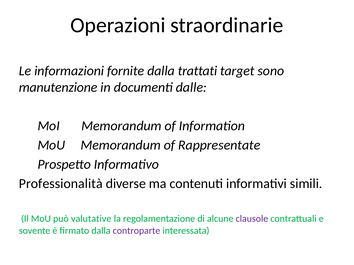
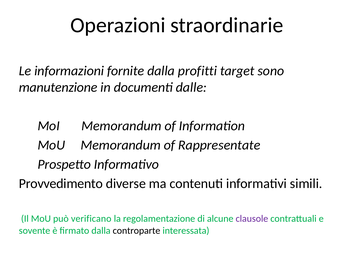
trattati: trattati -> profitti
Professionalità: Professionalità -> Provvedimento
valutative: valutative -> verificano
controparte colour: purple -> black
